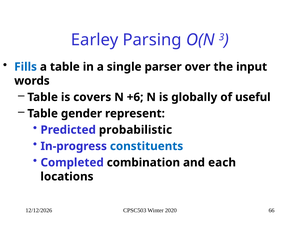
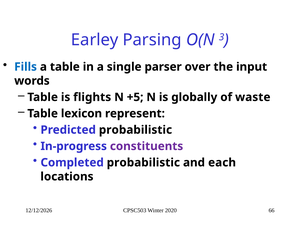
covers: covers -> flights
+6: +6 -> +5
useful: useful -> waste
gender: gender -> lexicon
constituents colour: blue -> purple
Completed combination: combination -> probabilistic
